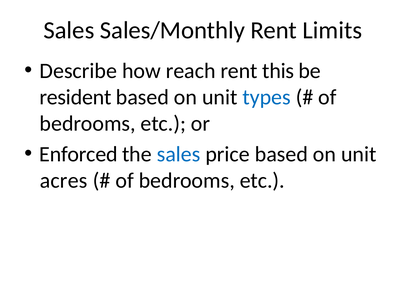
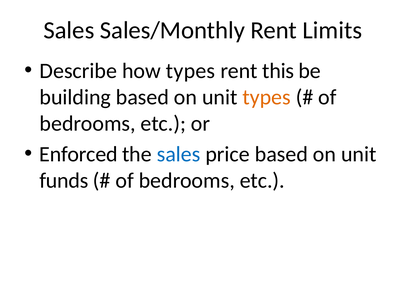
how reach: reach -> types
resident: resident -> building
types at (267, 97) colour: blue -> orange
acres: acres -> funds
